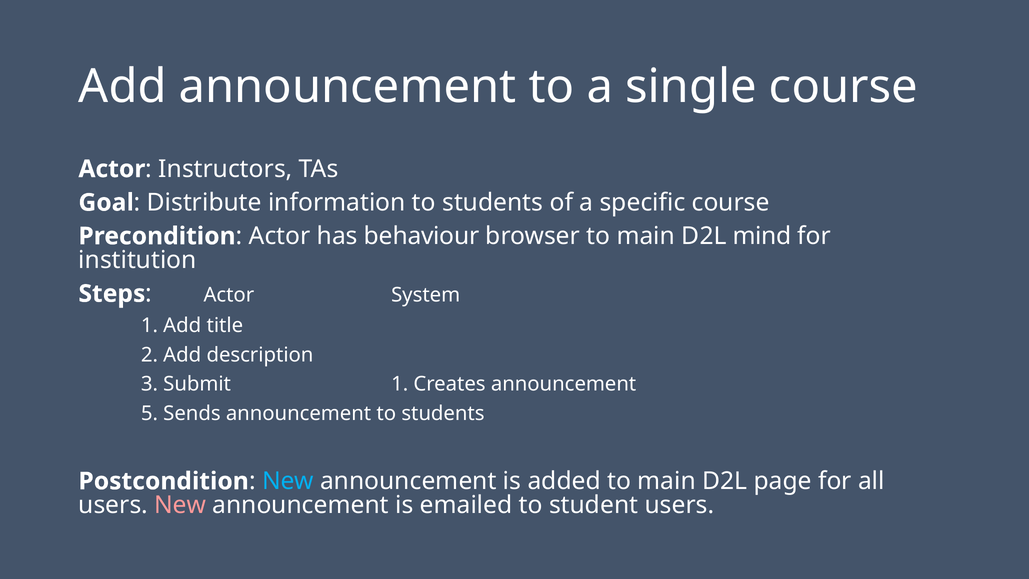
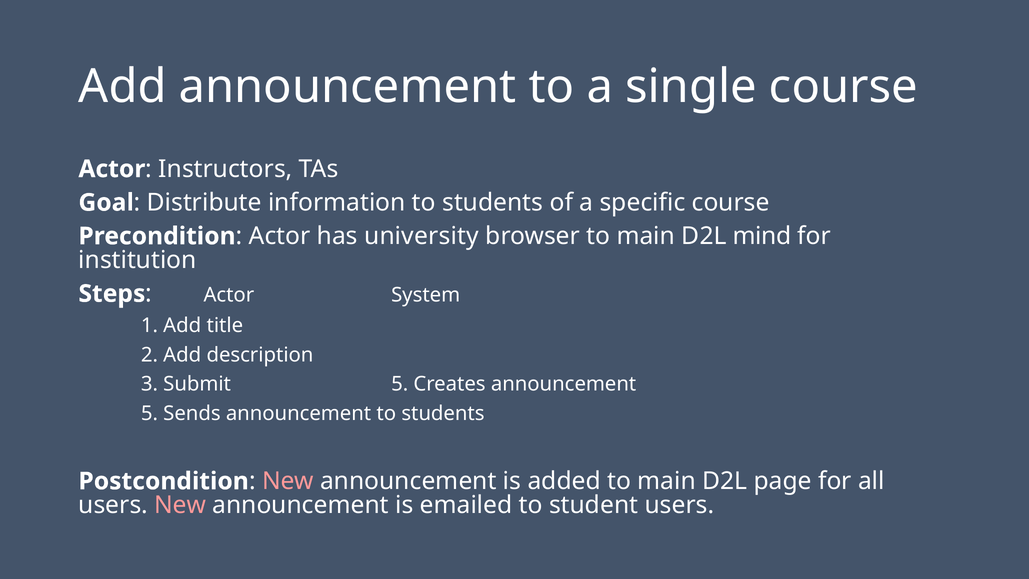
behaviour: behaviour -> university
Submit 1: 1 -> 5
New at (288, 481) colour: light blue -> pink
